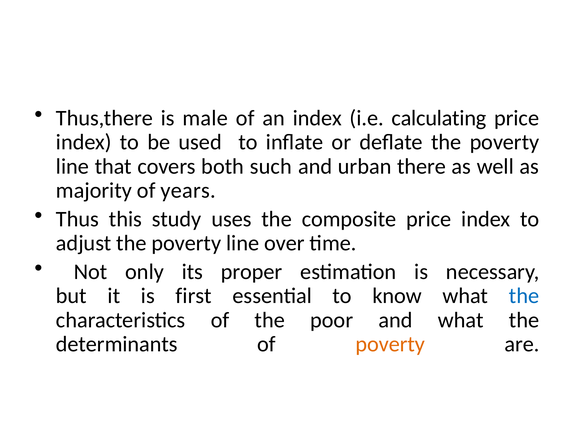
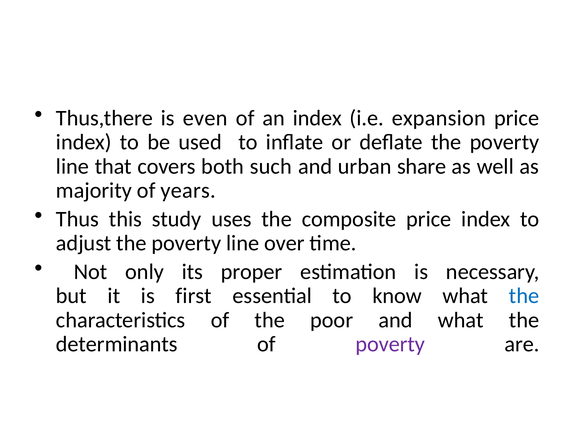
male: male -> even
calculating: calculating -> expansion
there: there -> share
poverty at (390, 344) colour: orange -> purple
